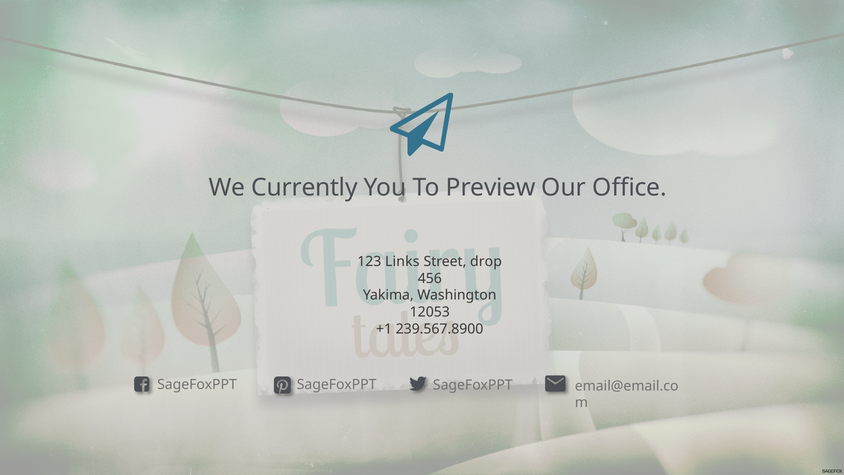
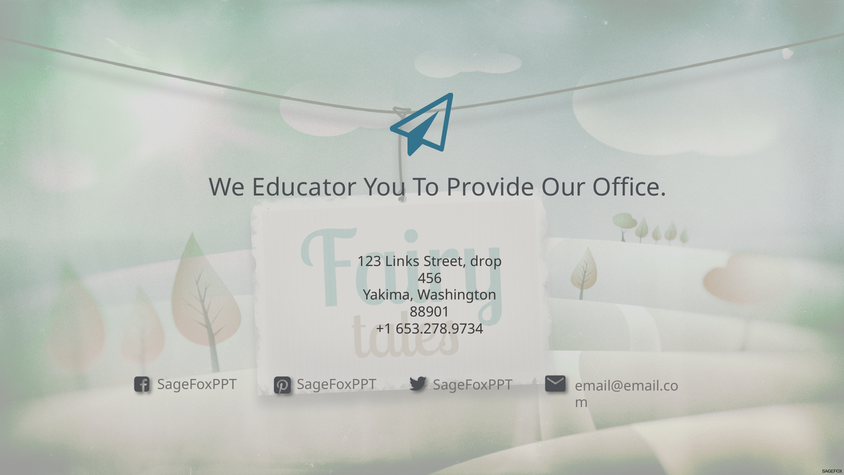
Currently: Currently -> Educator
Preview: Preview -> Provide
12053: 12053 -> 88901
239.567.8900: 239.567.8900 -> 653.278.9734
